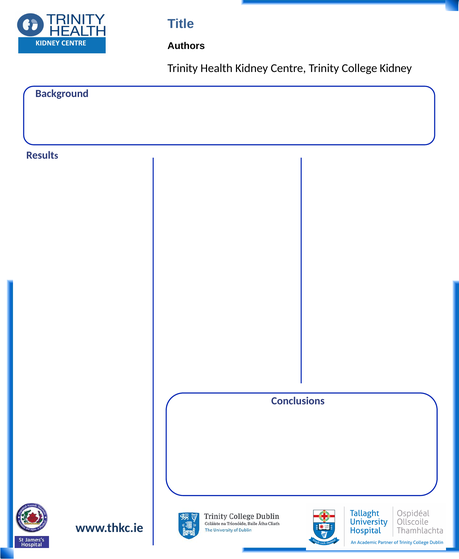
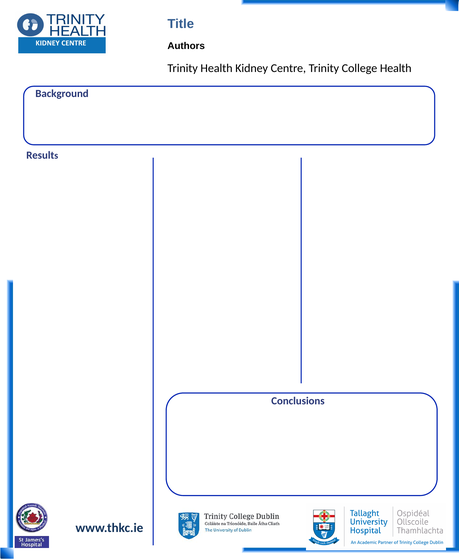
College Kidney: Kidney -> Health
